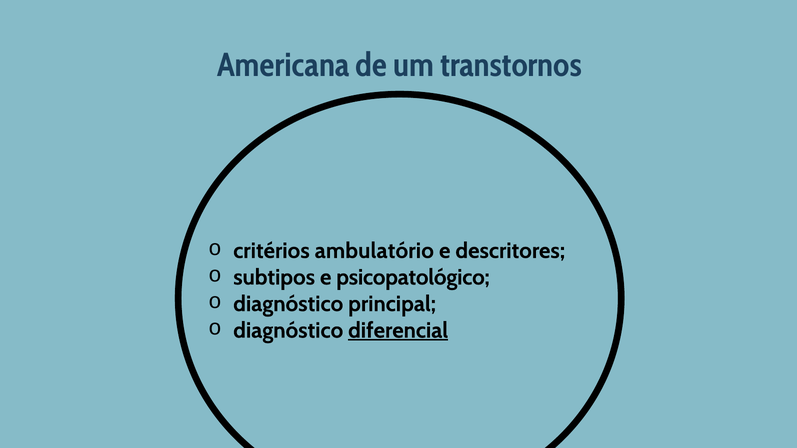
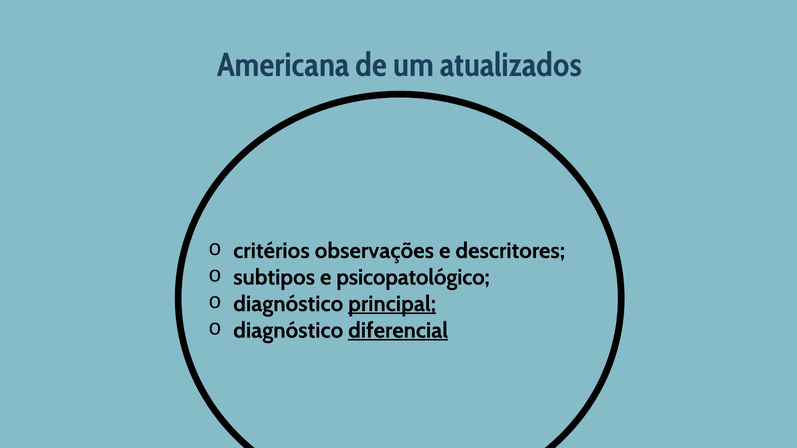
transtornos: transtornos -> atualizados
ambulatório: ambulatório -> observações
principal underline: none -> present
